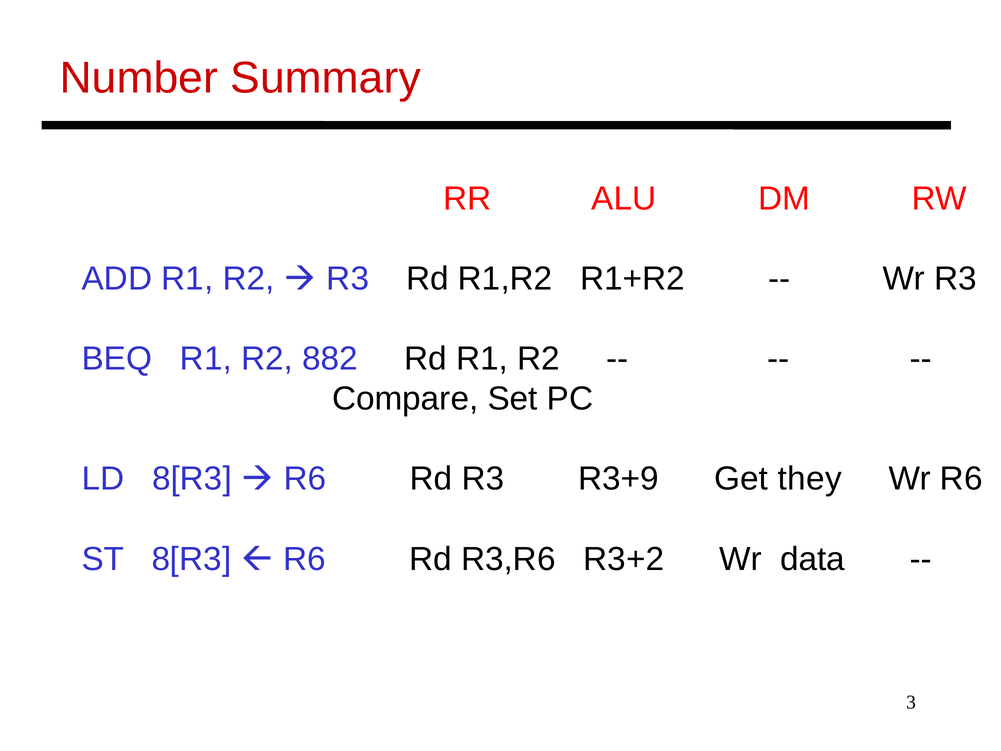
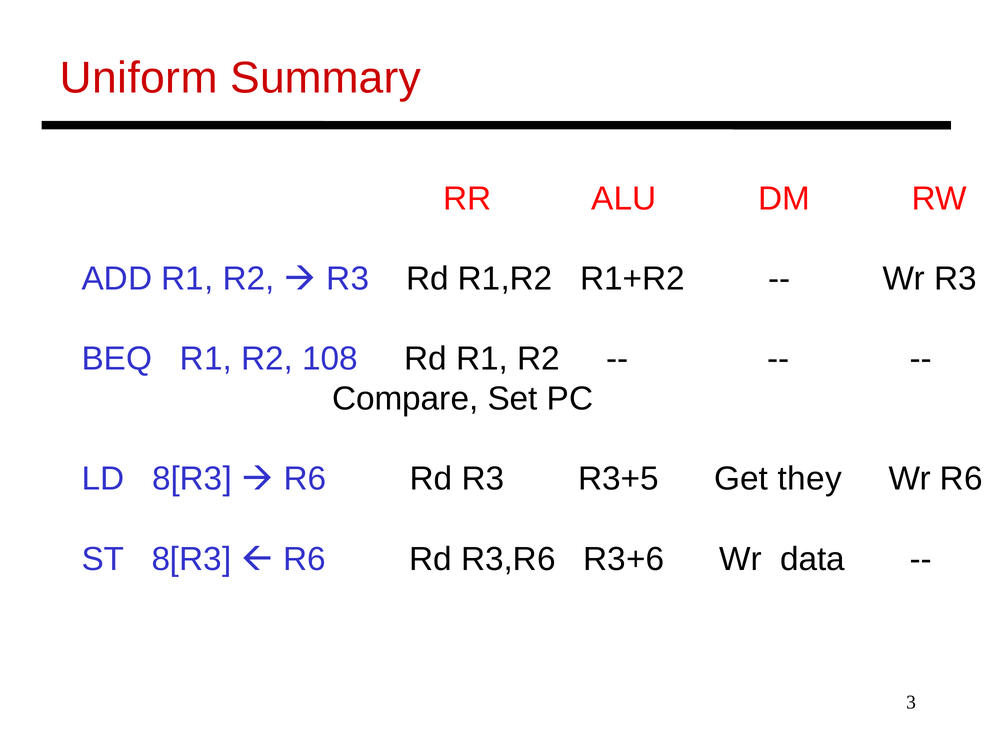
Number: Number -> Uniform
882: 882 -> 108
R3+9: R3+9 -> R3+5
R3+2: R3+2 -> R3+6
